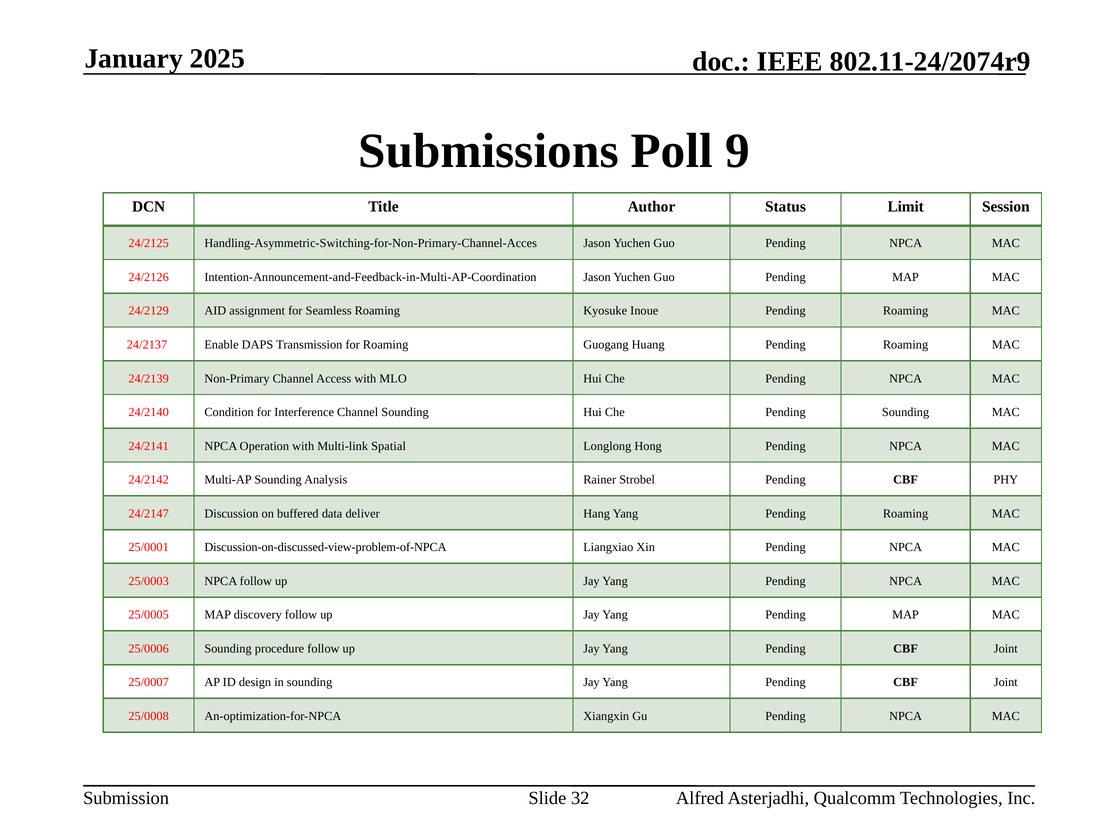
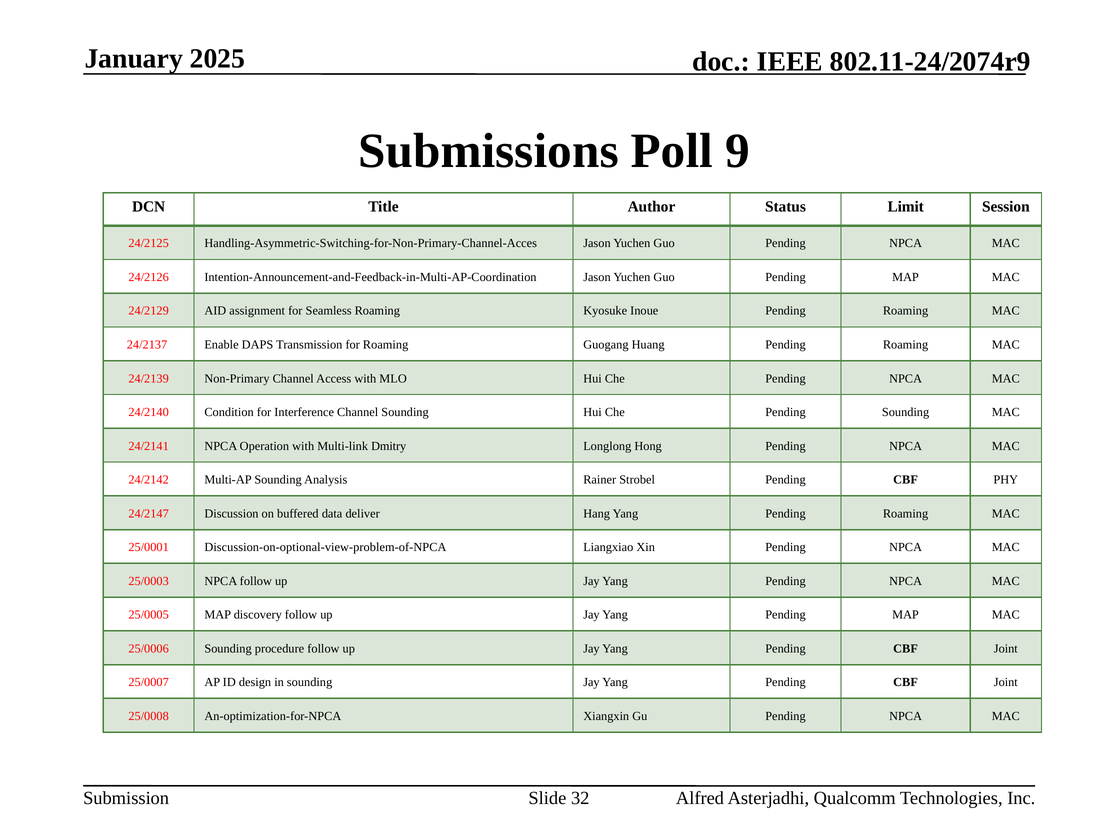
Spatial: Spatial -> Dmitry
Discussion-on-discussed-view-problem-of-NPCA: Discussion-on-discussed-view-problem-of-NPCA -> Discussion-on-optional-view-problem-of-NPCA
